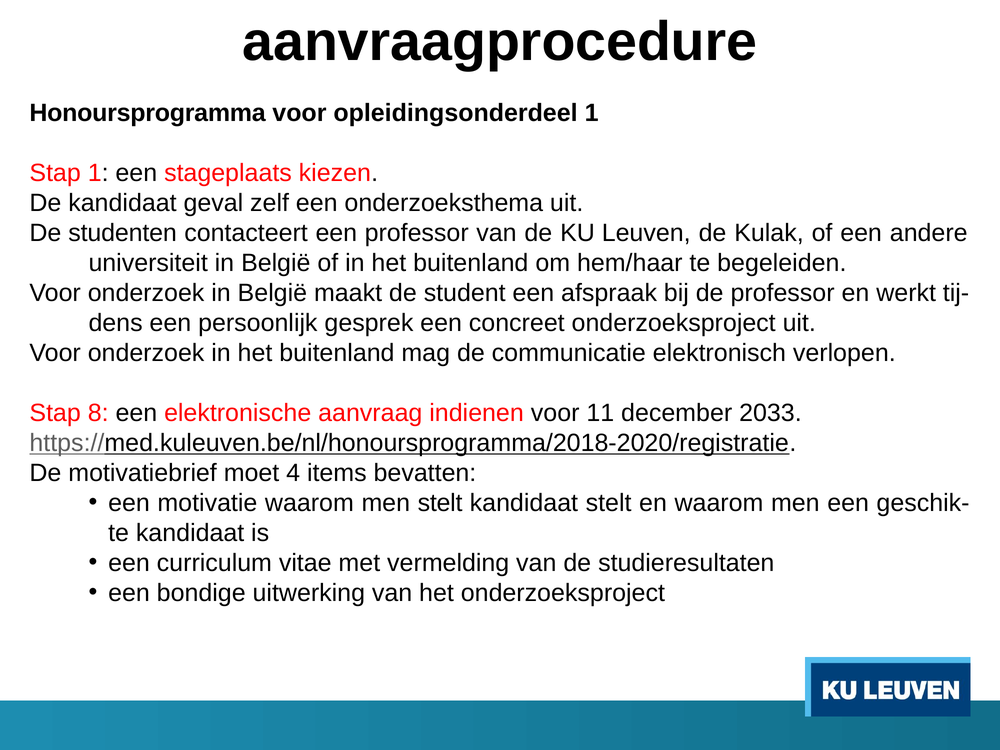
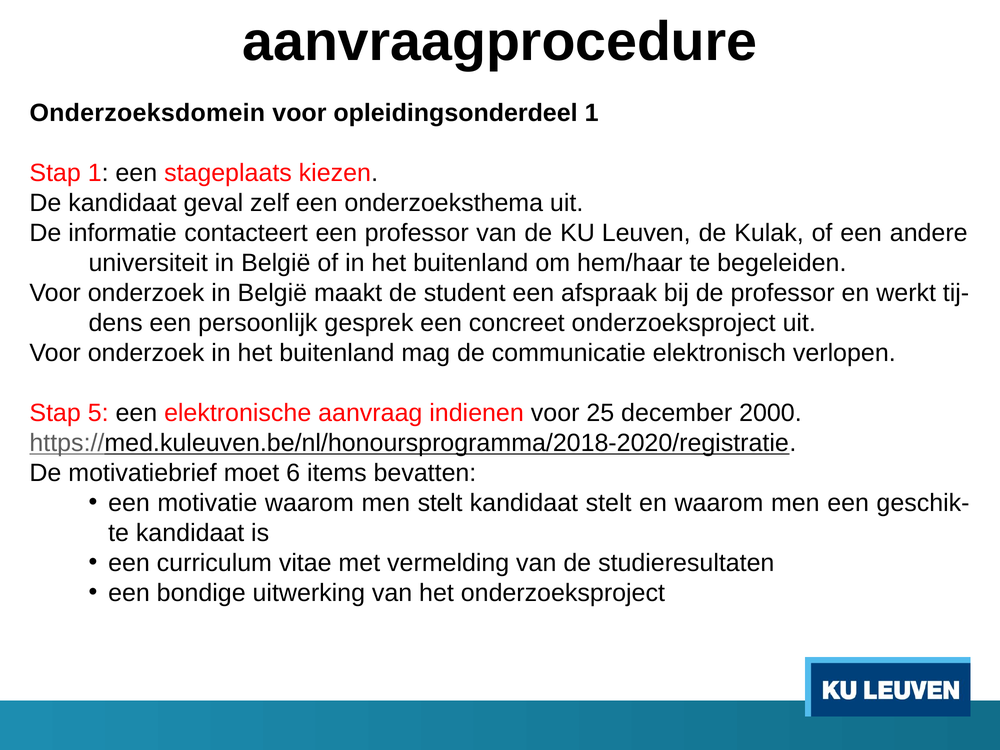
Honoursprogramma: Honoursprogramma -> Onderzoeksdomein
studenten: studenten -> informatie
8: 8 -> 5
11: 11 -> 25
2033: 2033 -> 2000
4: 4 -> 6
